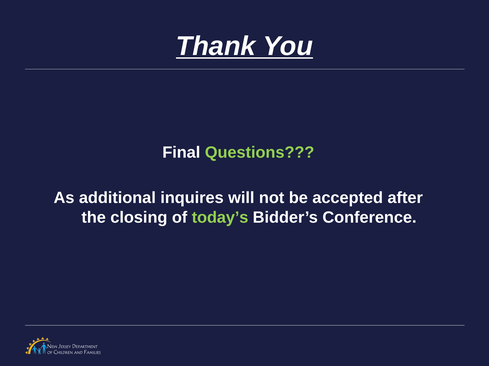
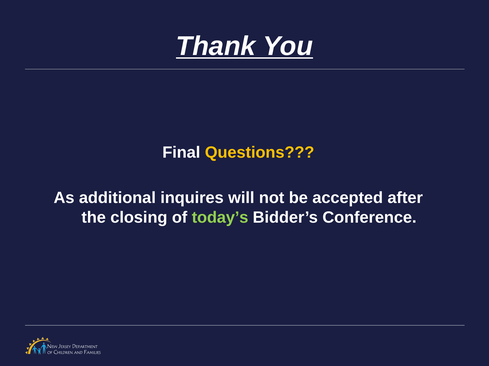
Questions colour: light green -> yellow
